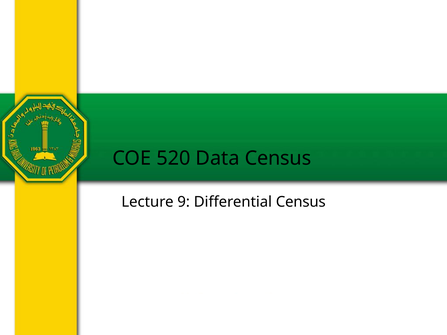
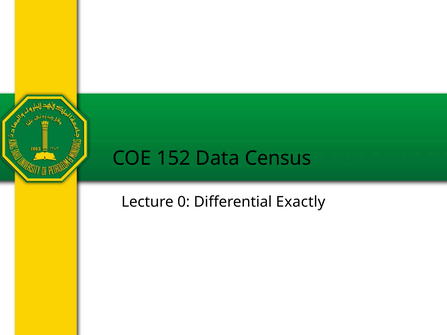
520: 520 -> 152
9: 9 -> 0
Differential Census: Census -> Exactly
